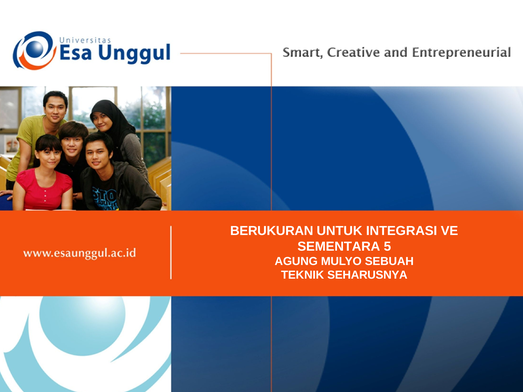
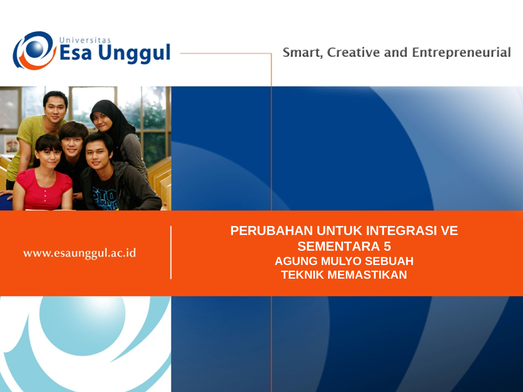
BERUKURAN: BERUKURAN -> PERUBAHAN
SEHARUSNYA: SEHARUSNYA -> MEMASTIKAN
